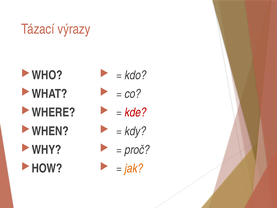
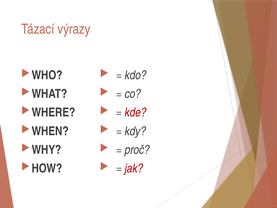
jak colour: orange -> red
